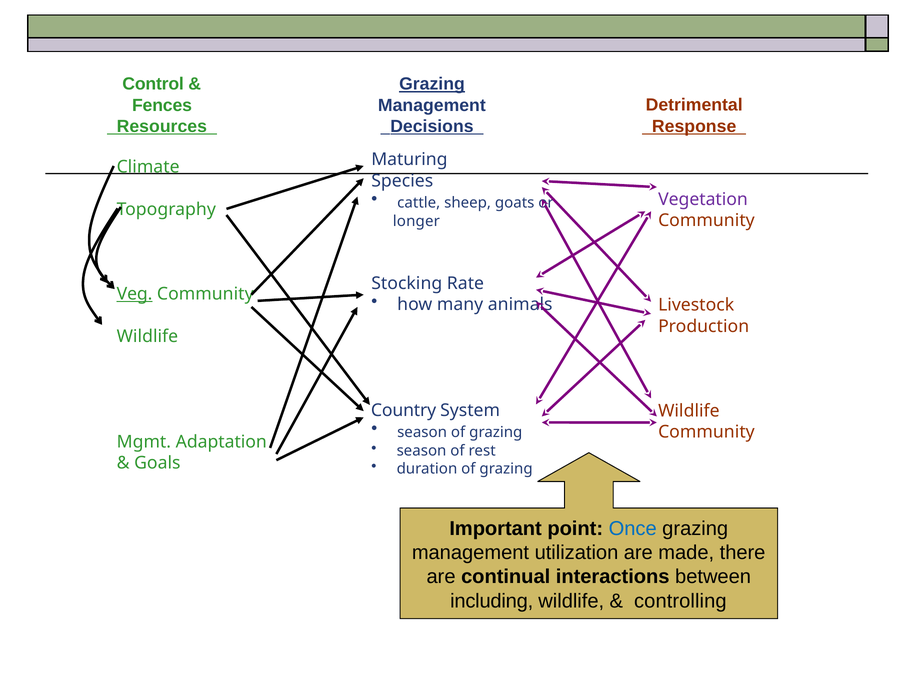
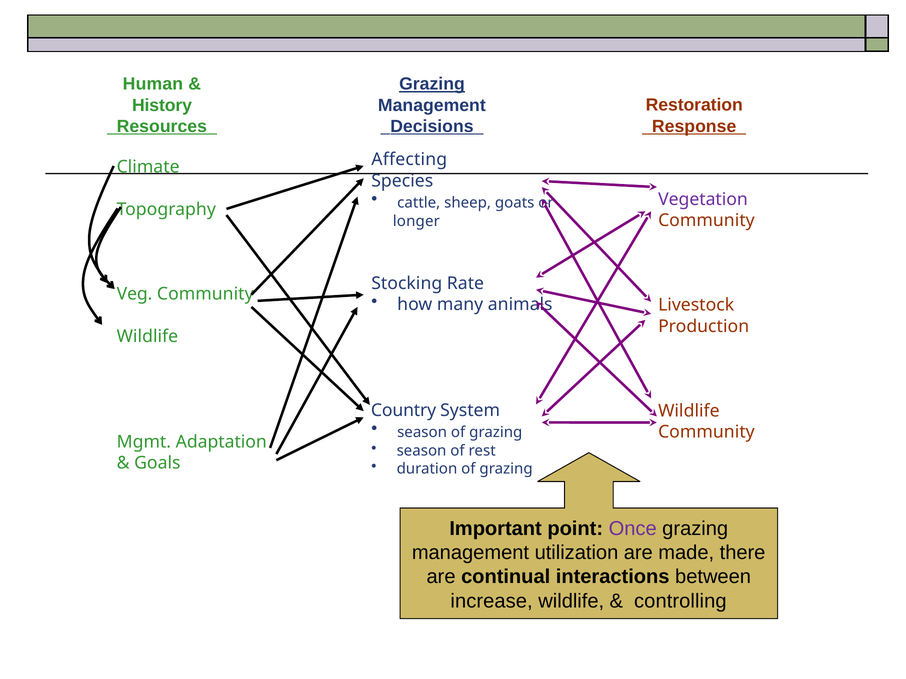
Control: Control -> Human
Detrimental: Detrimental -> Restoration
Fences: Fences -> History
Maturing: Maturing -> Affecting
Veg underline: present -> none
Once colour: blue -> purple
including: including -> increase
